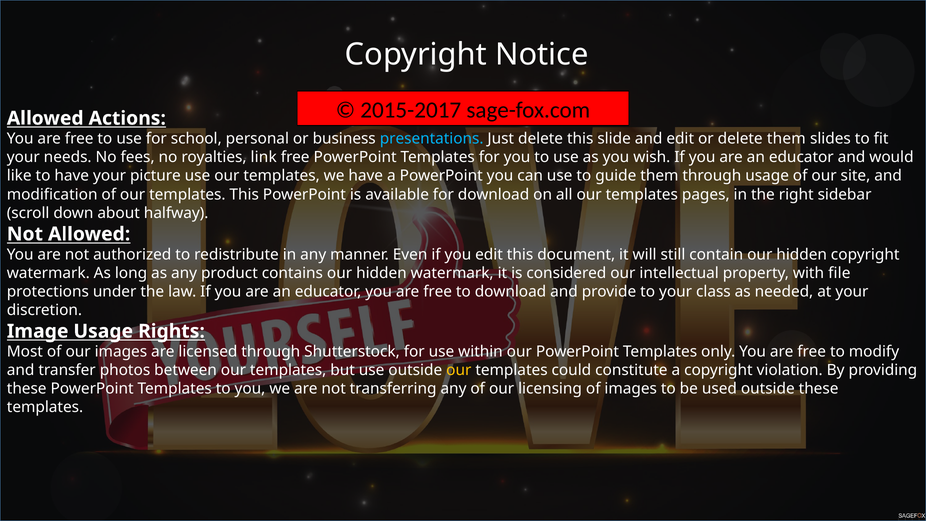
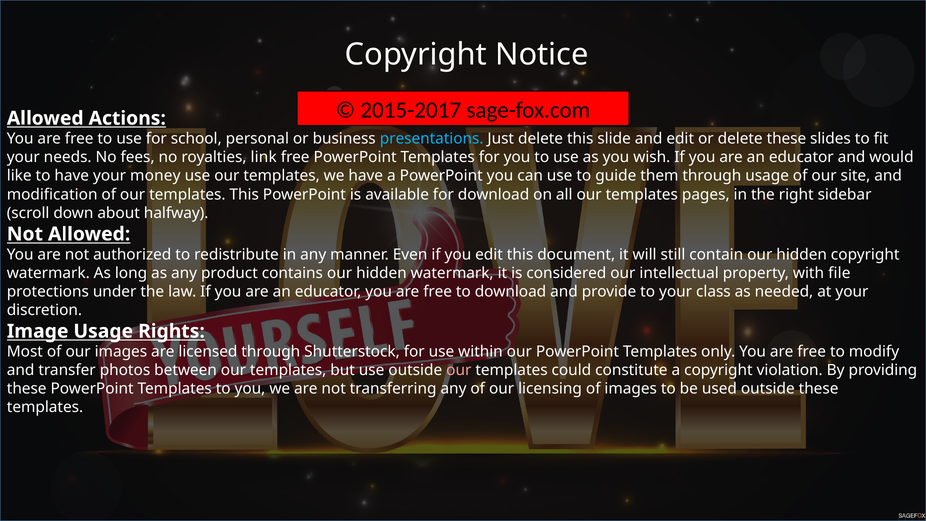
delete them: them -> these
picture: picture -> money
our at (459, 370) colour: yellow -> pink
